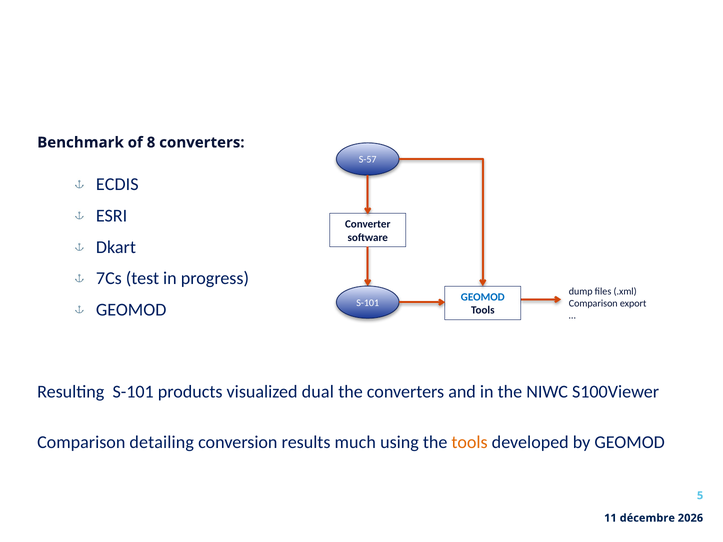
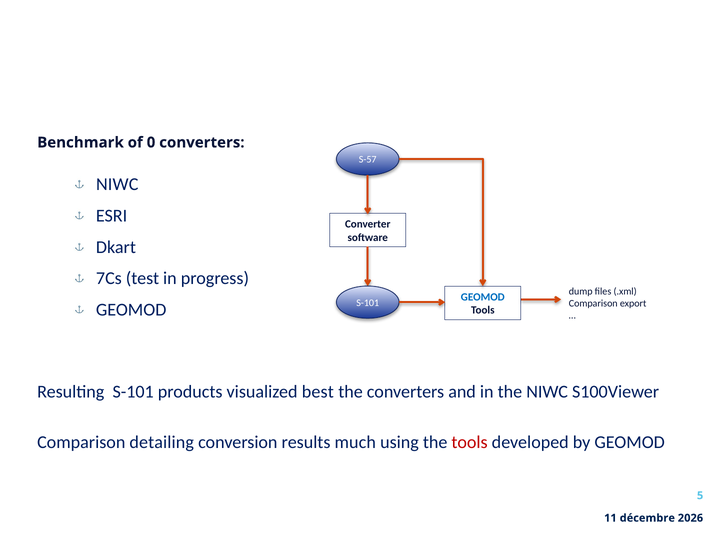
8: 8 -> 0
ECDIS at (117, 185): ECDIS -> NIWC
dual: dual -> best
tools at (470, 442) colour: orange -> red
